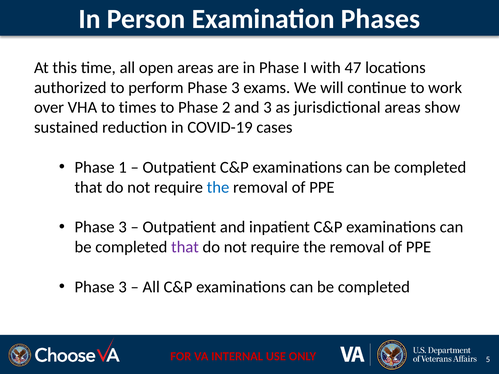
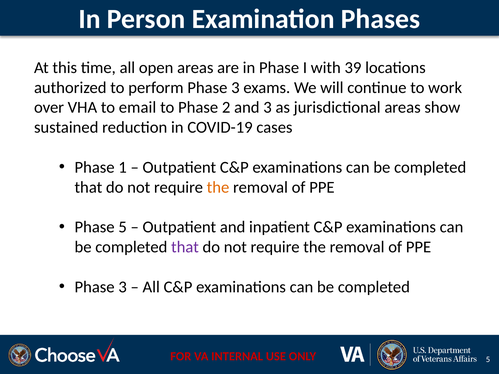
47: 47 -> 39
times: times -> email
the at (218, 187) colour: blue -> orange
3 at (123, 227): 3 -> 5
